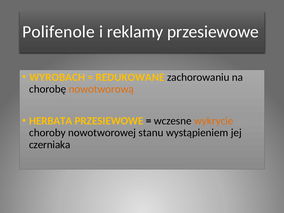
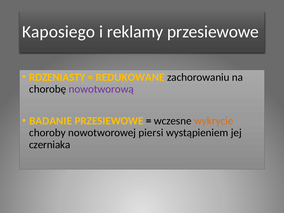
Polifenole: Polifenole -> Kaposiego
WYROBACH: WYROBACH -> RDZENIASTY
nowotworową colour: orange -> purple
HERBATA: HERBATA -> BADANIE
stanu: stanu -> piersi
